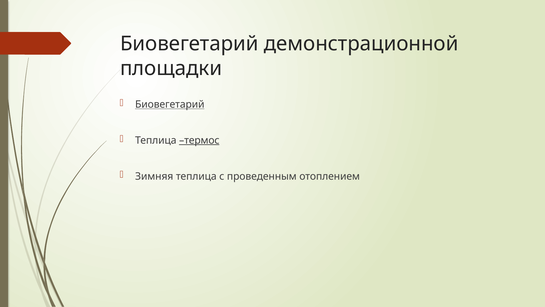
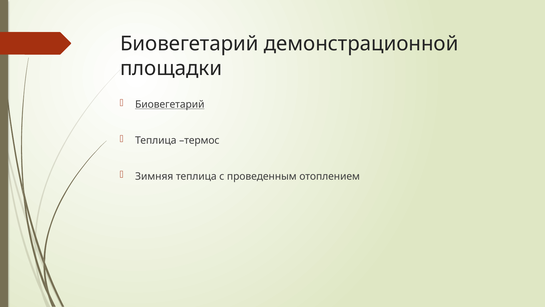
термос underline: present -> none
